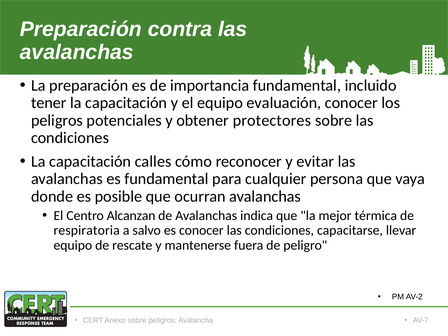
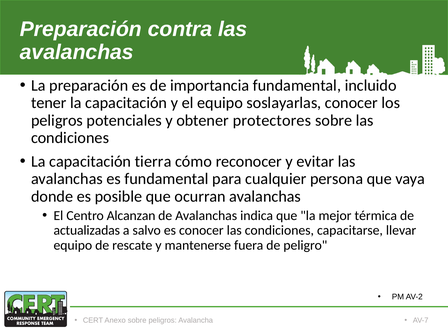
evaluación: evaluación -> soslayarlas
calles: calles -> tierra
respiratoria: respiratoria -> actualizadas
